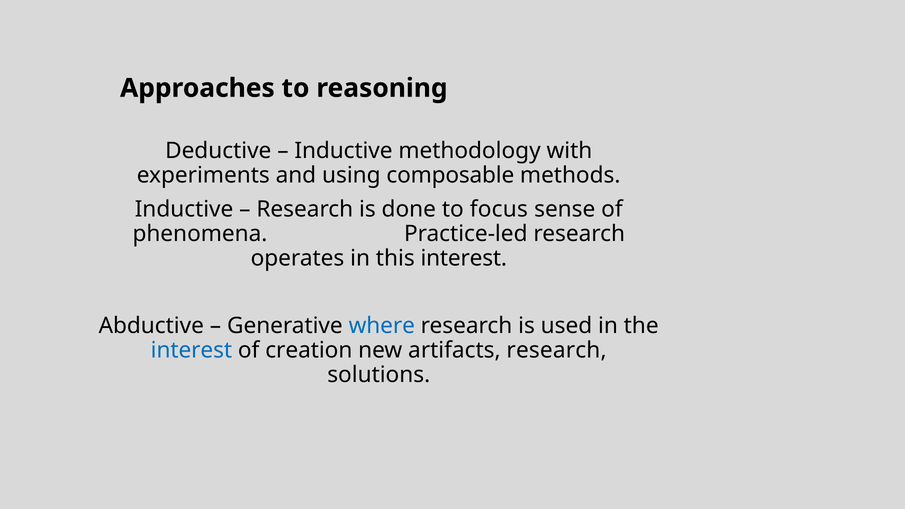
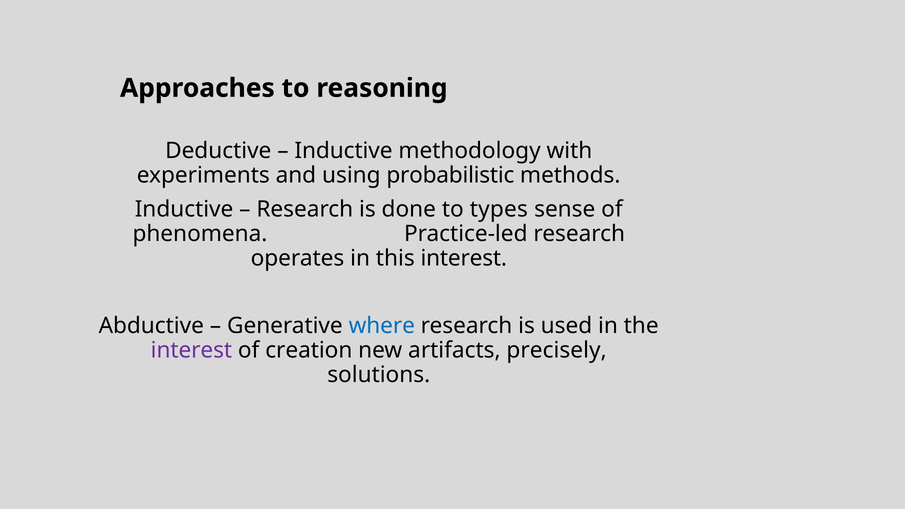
composable: composable -> probabilistic
focus: focus -> types
interest at (191, 350) colour: blue -> purple
artifacts research: research -> precisely
